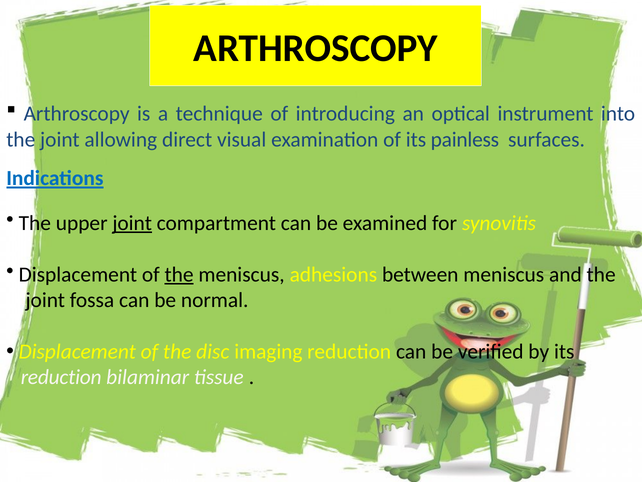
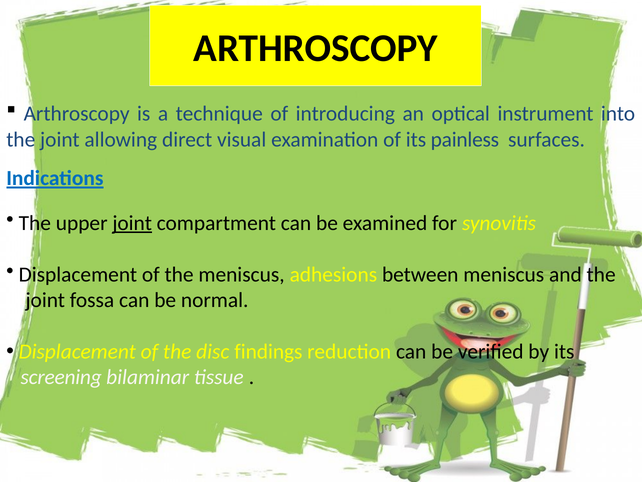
the at (179, 274) underline: present -> none
imaging: imaging -> findings
reduction at (61, 377): reduction -> screening
